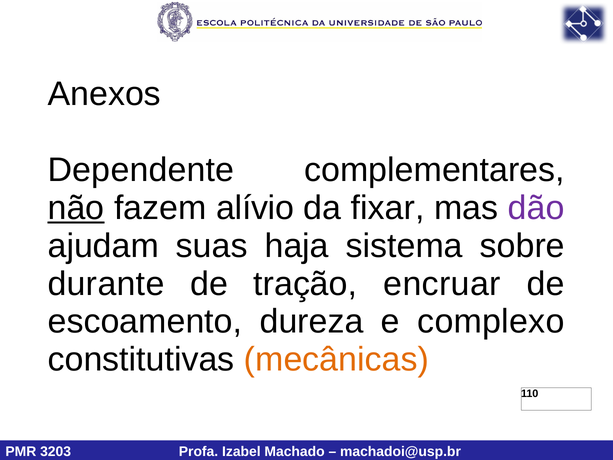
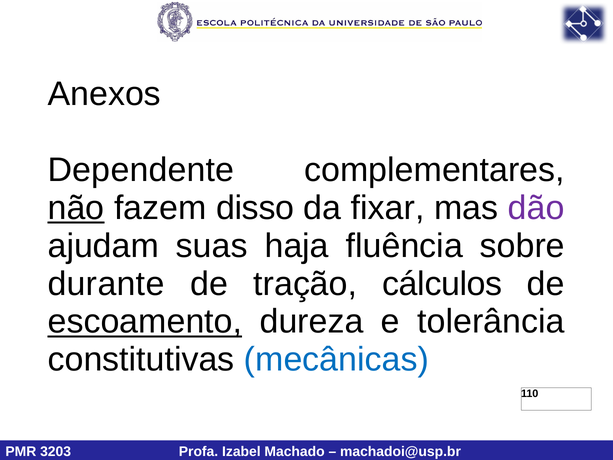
alívio: alívio -> disso
sistema: sistema -> fluência
encruar: encruar -> cálculos
escoamento underline: none -> present
complexo: complexo -> tolerância
mecânicas colour: orange -> blue
